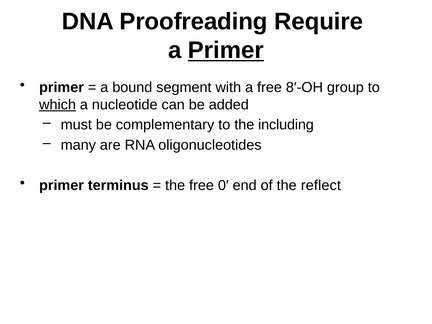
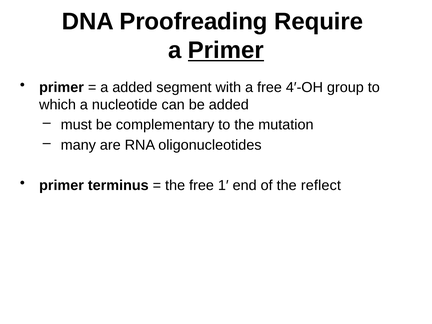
a bound: bound -> added
8′-OH: 8′-OH -> 4′-OH
which underline: present -> none
including: including -> mutation
0′: 0′ -> 1′
